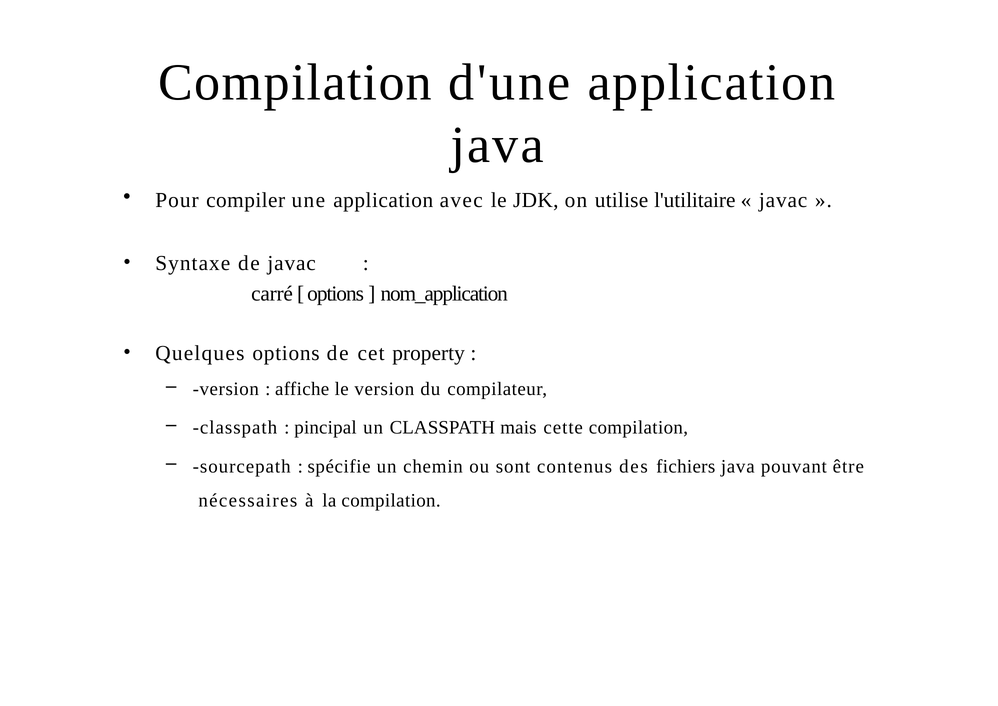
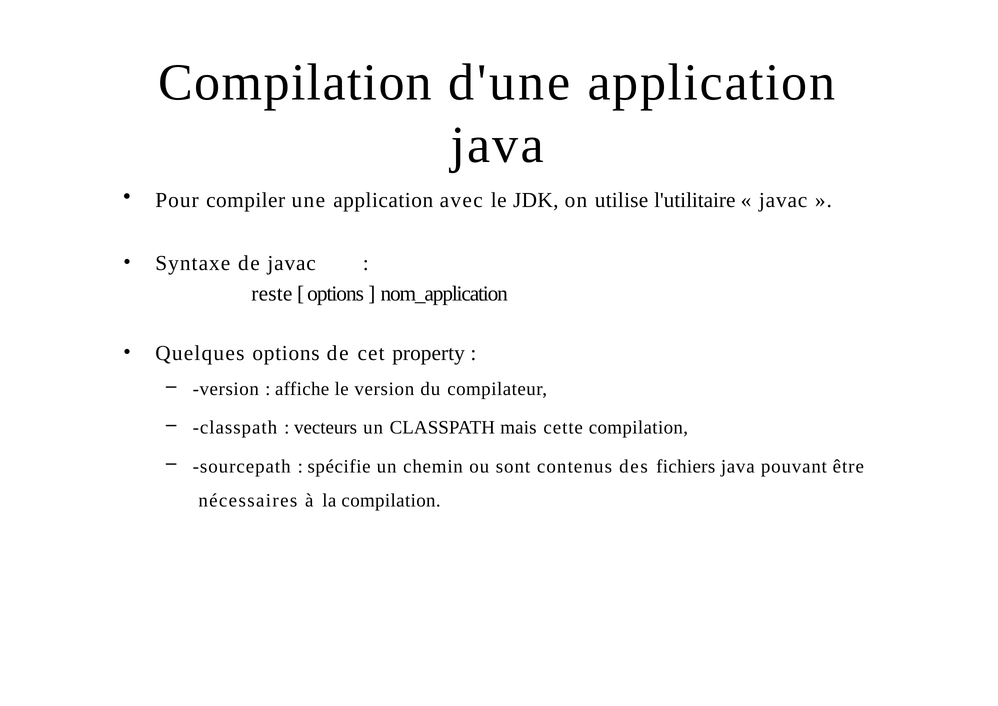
carré: carré -> reste
pincipal: pincipal -> vecteurs
